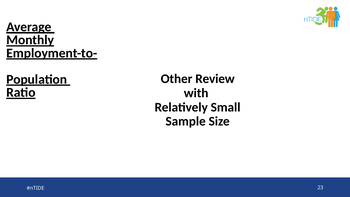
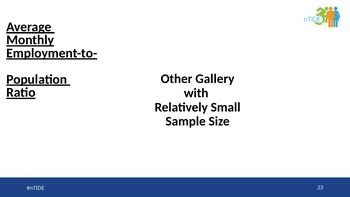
Review: Review -> Gallery
